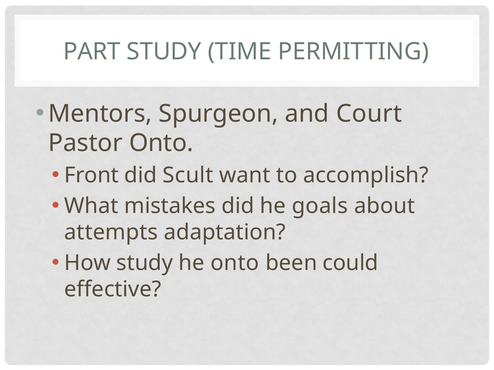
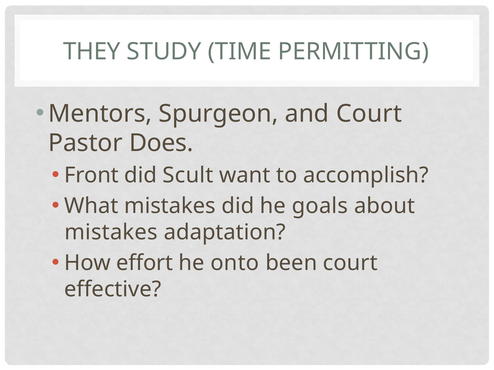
PART: PART -> THEY
Pastor Onto: Onto -> Does
attempts at (111, 233): attempts -> mistakes
How study: study -> effort
been could: could -> court
